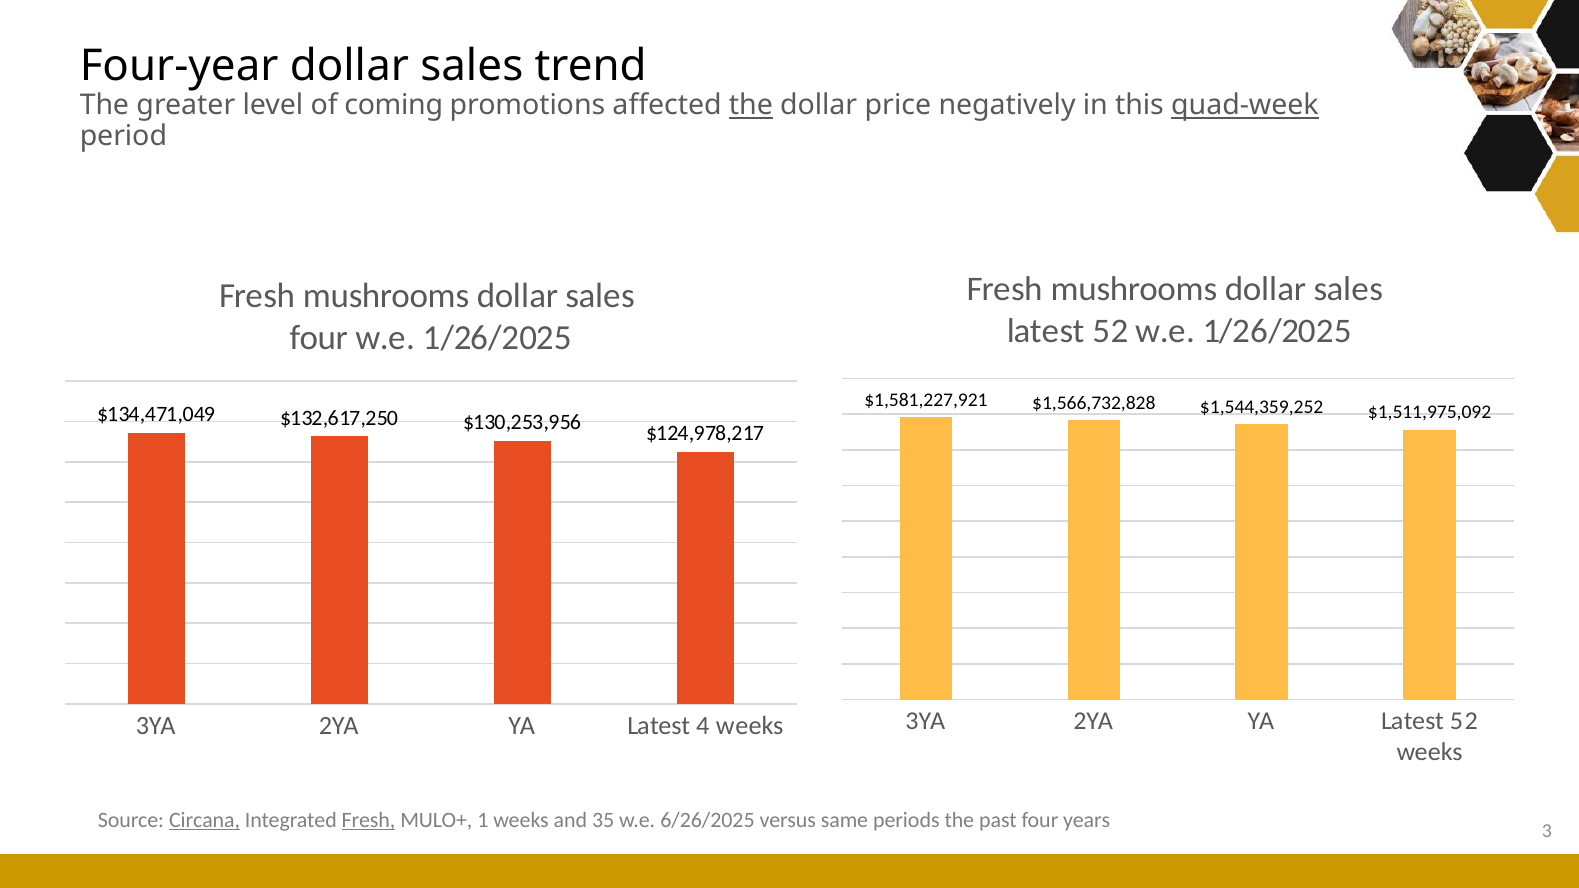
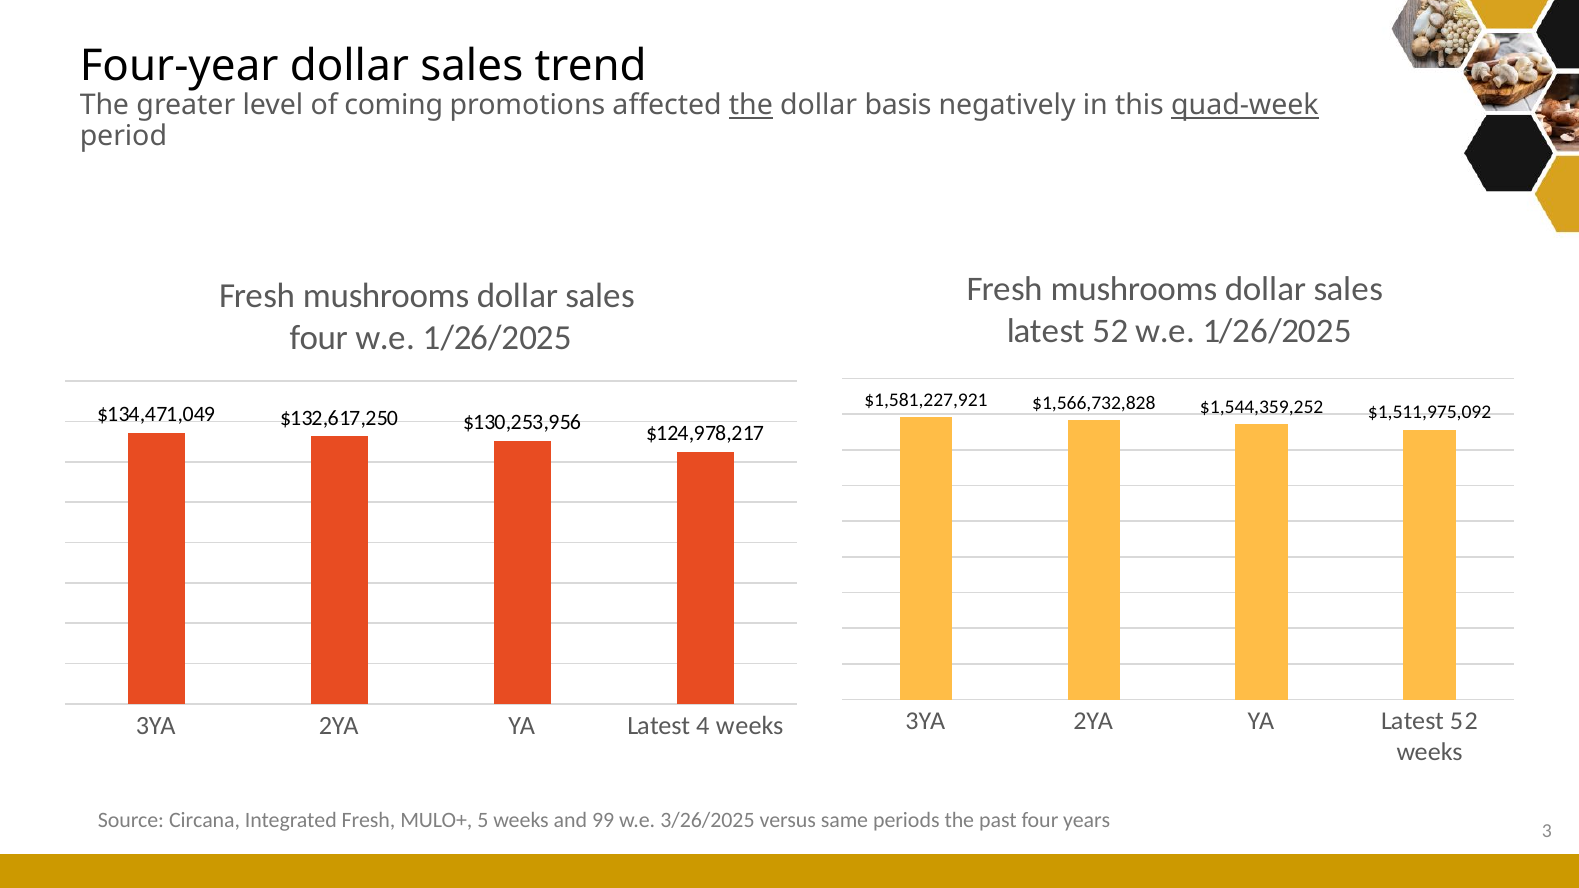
price: price -> basis
Circana underline: present -> none
Fresh at (368, 820) underline: present -> none
1: 1 -> 5
35: 35 -> 99
6/26/2025: 6/26/2025 -> 3/26/2025
